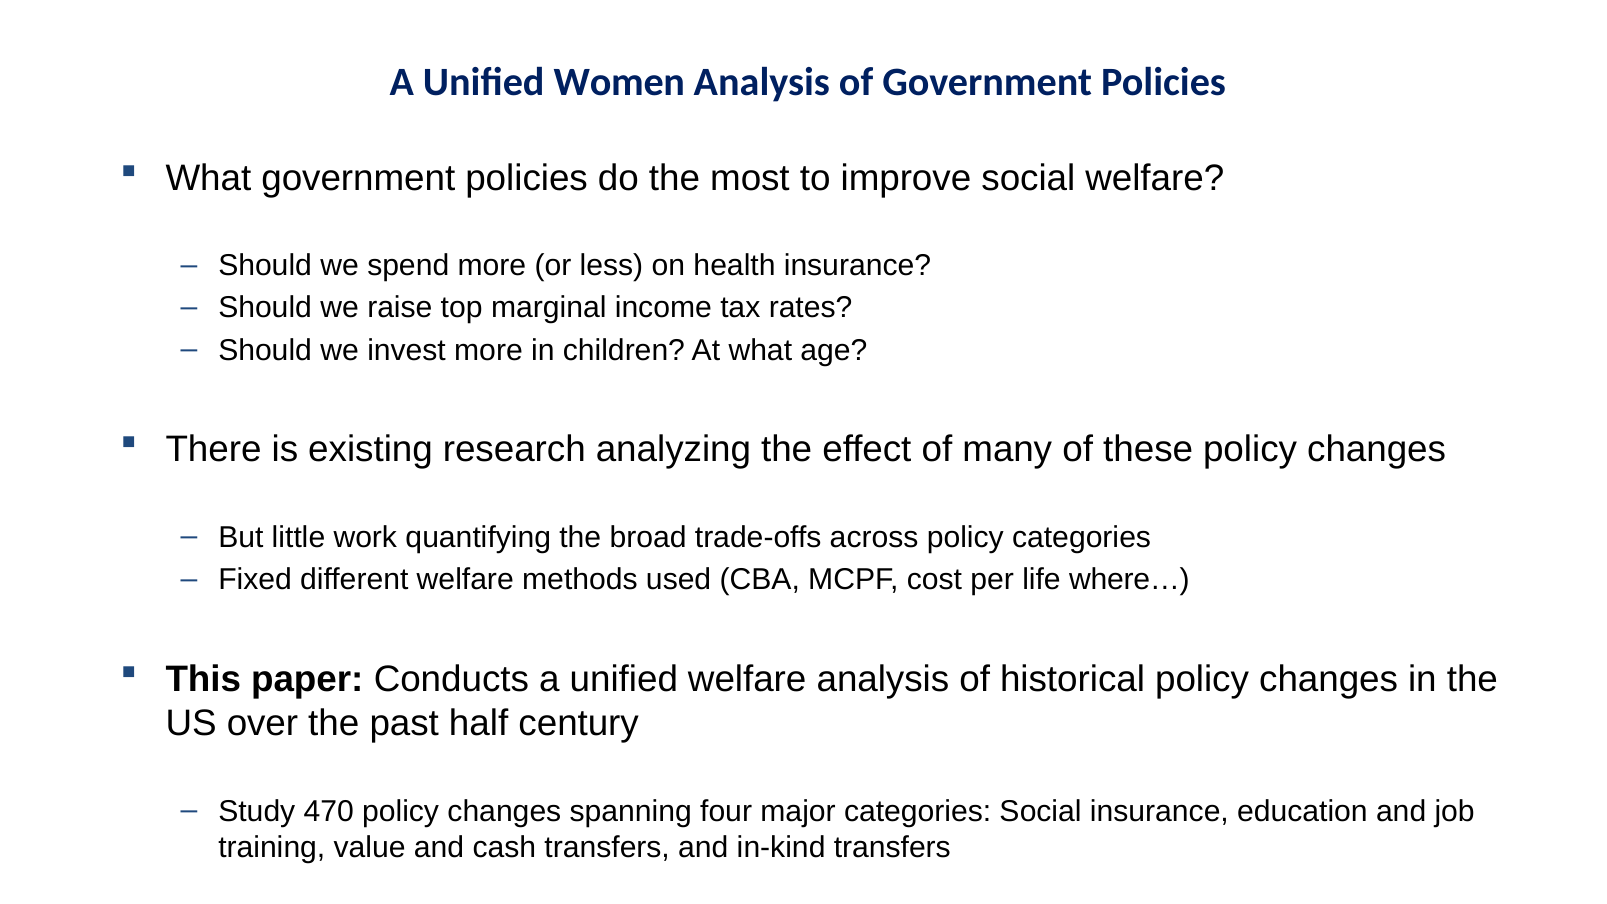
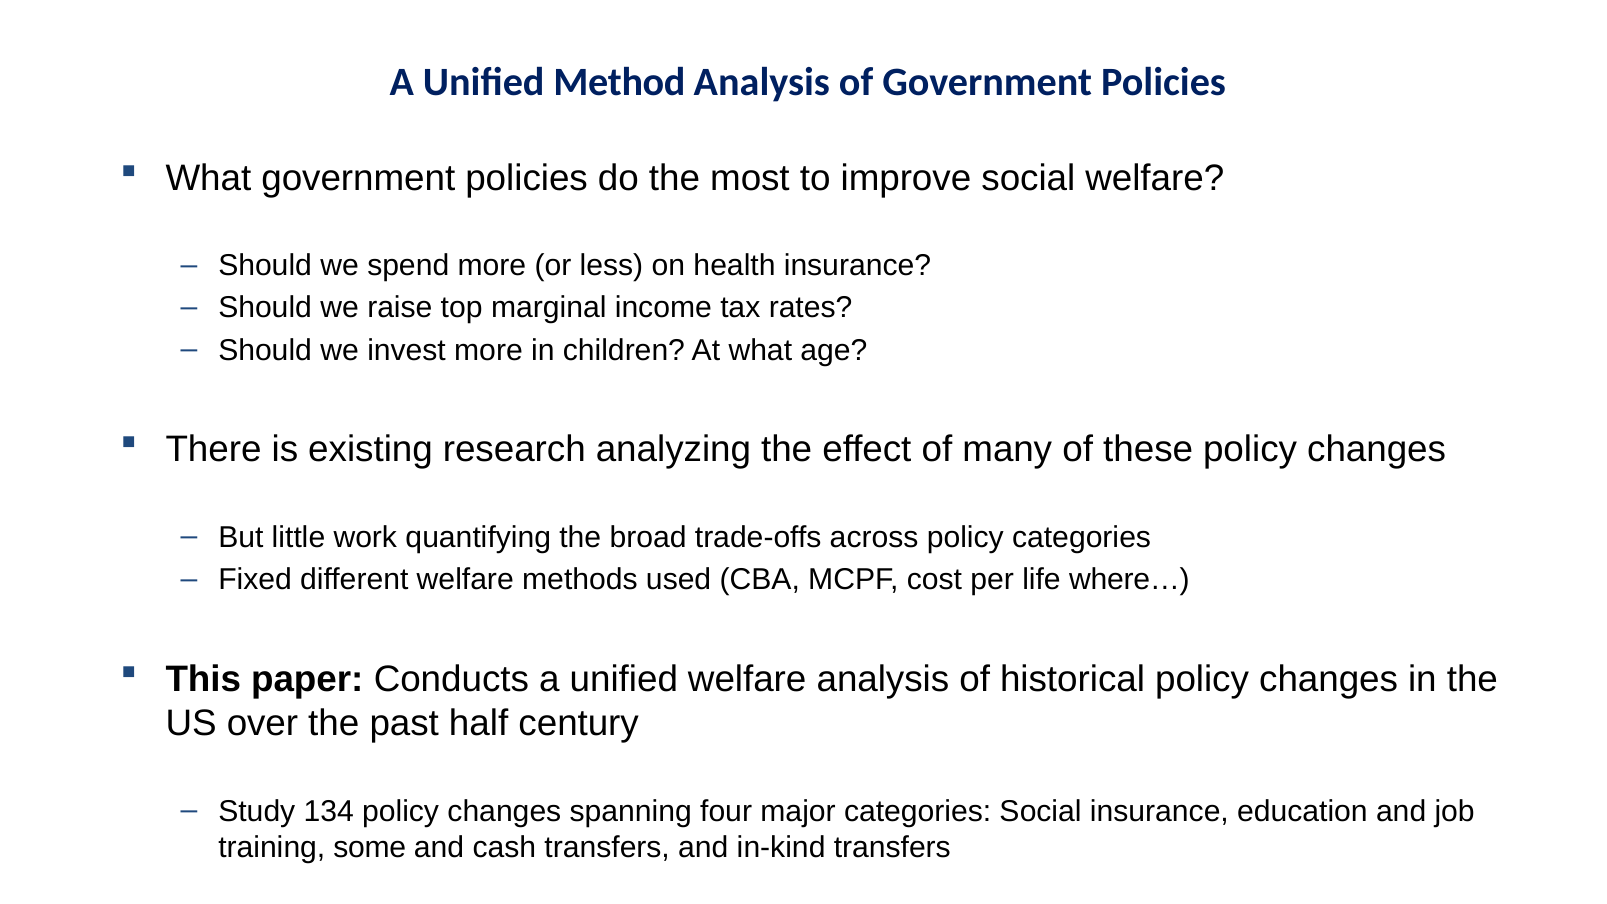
Women: Women -> Method
470: 470 -> 134
value: value -> some
